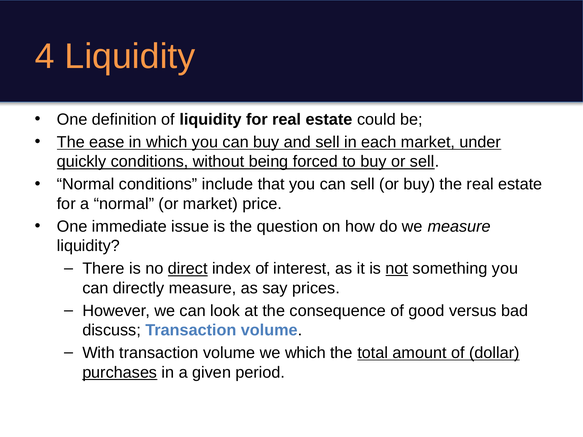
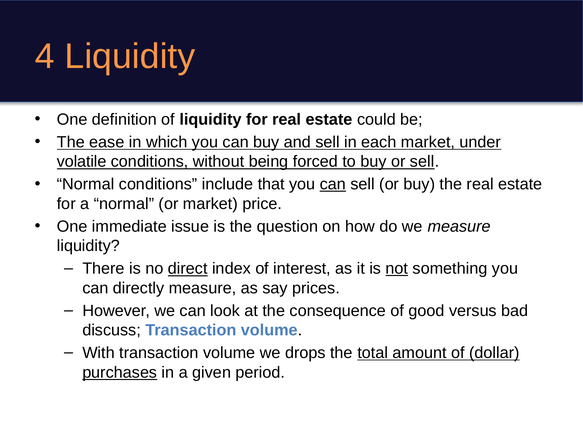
quickly: quickly -> volatile
can at (333, 184) underline: none -> present
we which: which -> drops
